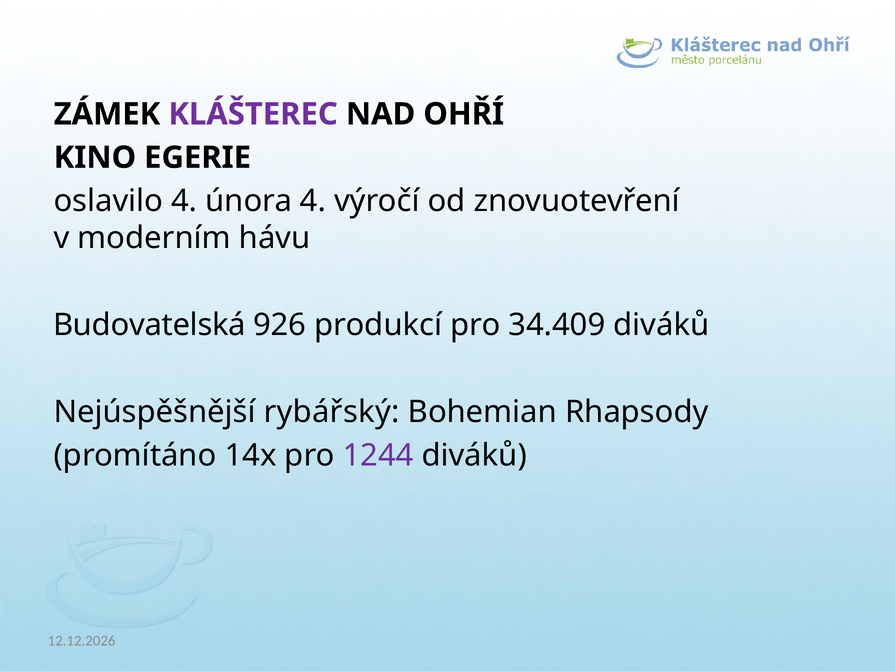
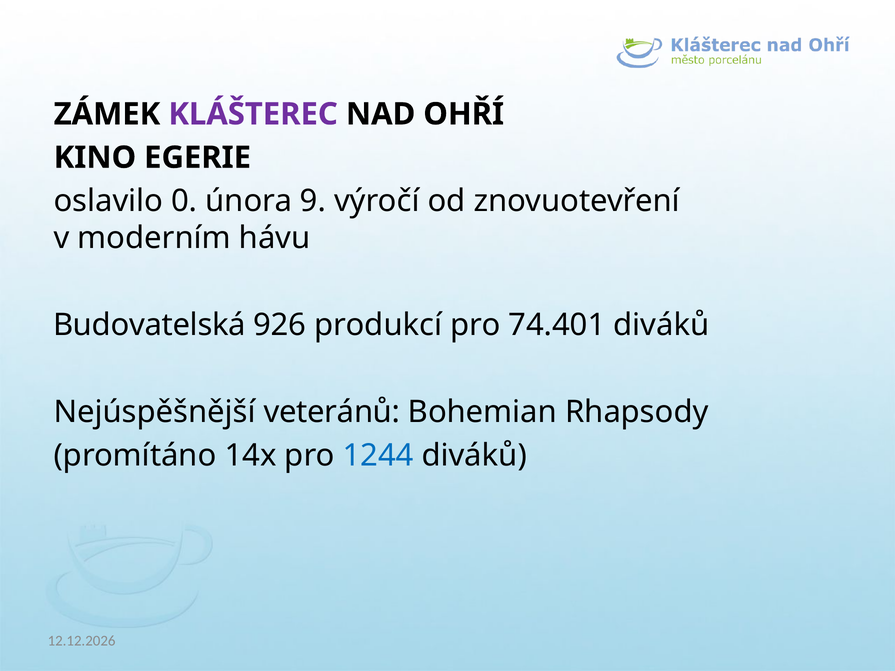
oslavilo 4: 4 -> 0
února 4: 4 -> 9
34.409: 34.409 -> 74.401
rybářský: rybářský -> veteránů
1244 colour: purple -> blue
